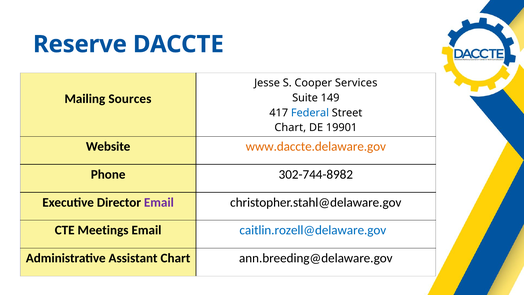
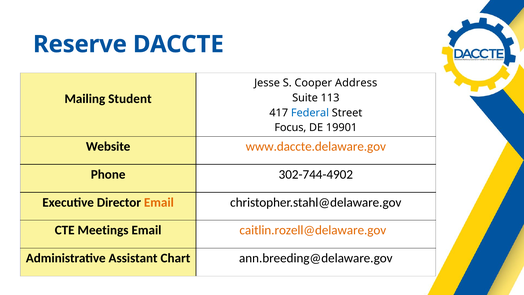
Services: Services -> Address
Sources: Sources -> Student
149: 149 -> 113
Chart at (290, 128): Chart -> Focus
302-744-8982: 302-744-8982 -> 302-744-4902
Email at (159, 202) colour: purple -> orange
caitlin.rozell@delaware.gov colour: blue -> orange
